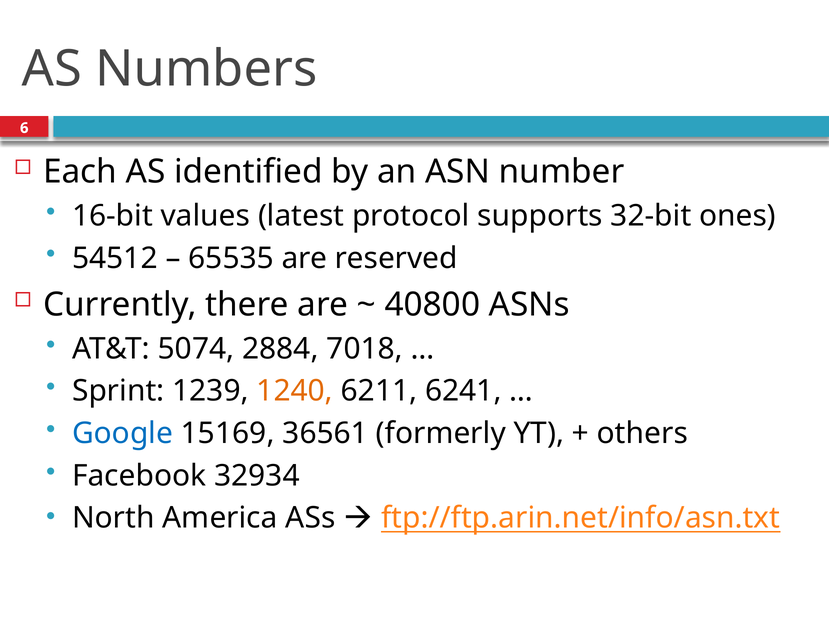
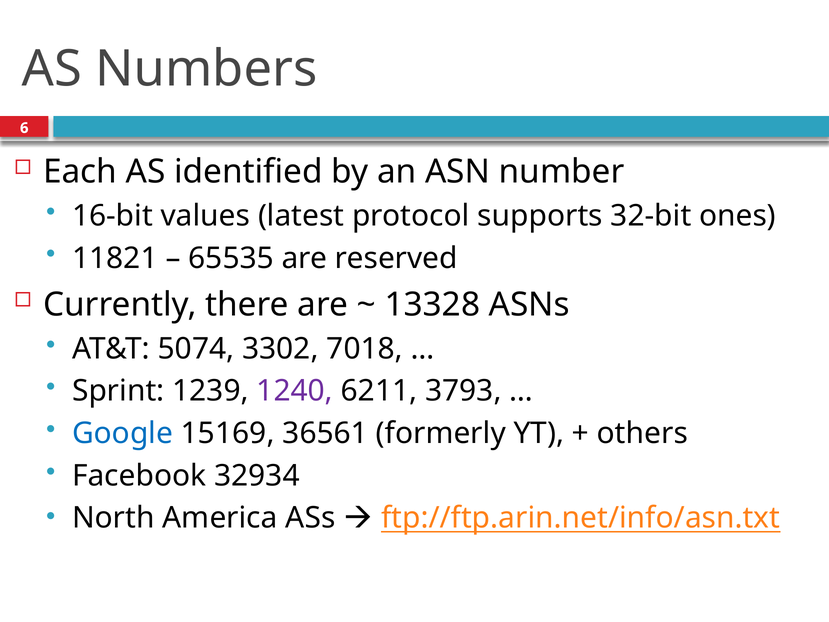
54512: 54512 -> 11821
40800: 40800 -> 13328
2884: 2884 -> 3302
1240 colour: orange -> purple
6241: 6241 -> 3793
